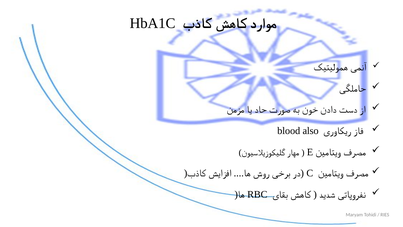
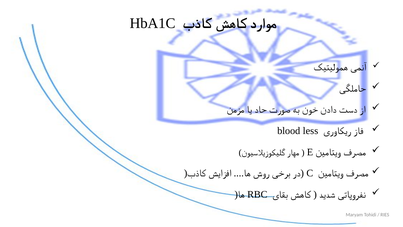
also: also -> less
